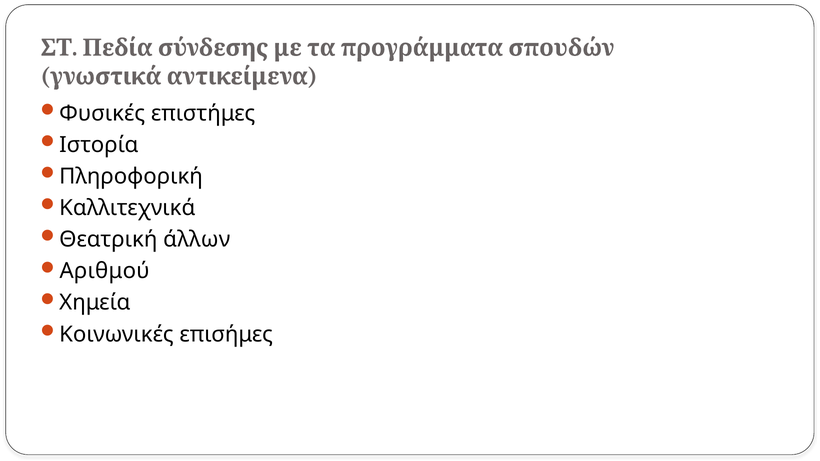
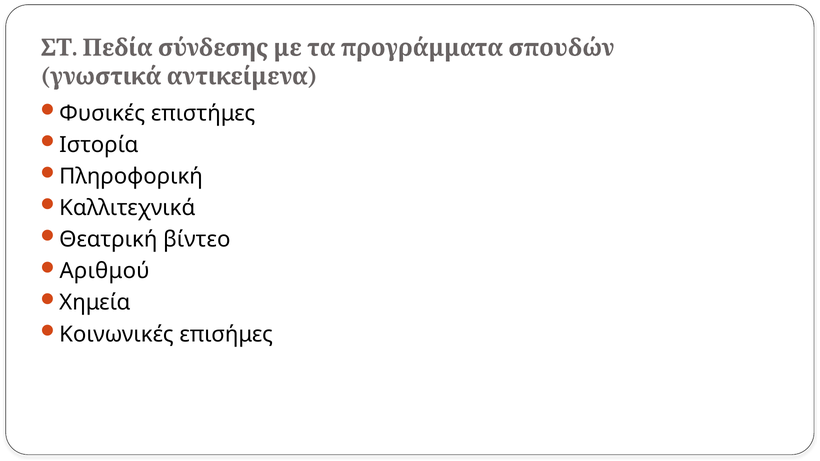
άλλων: άλλων -> βίντεο
